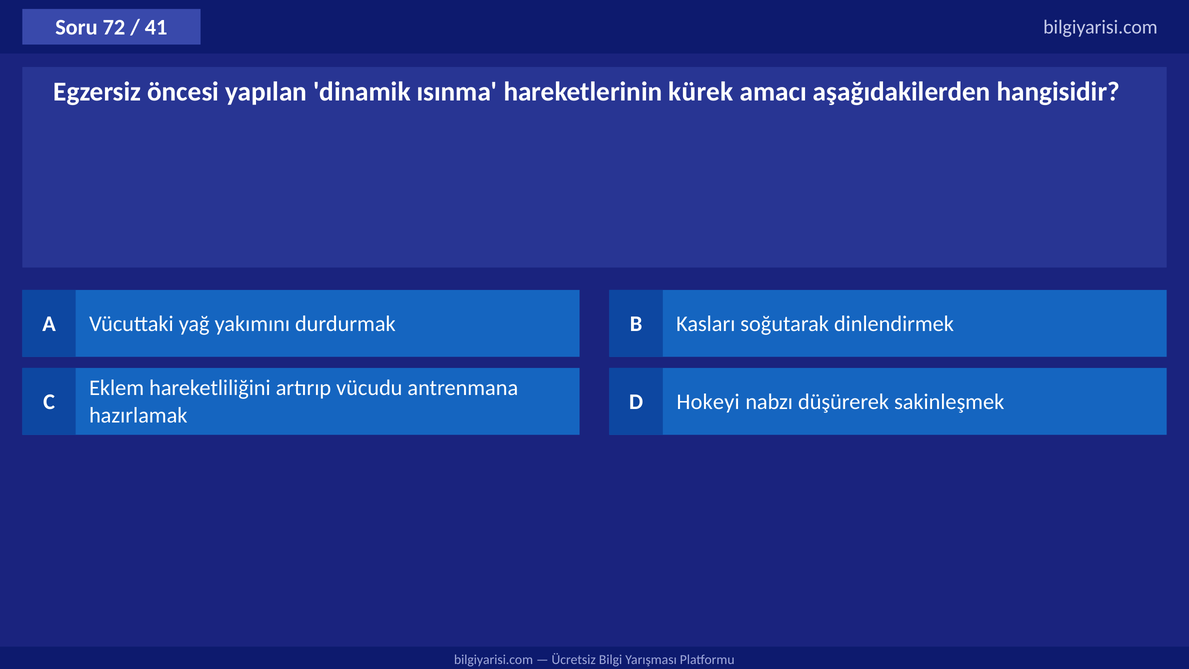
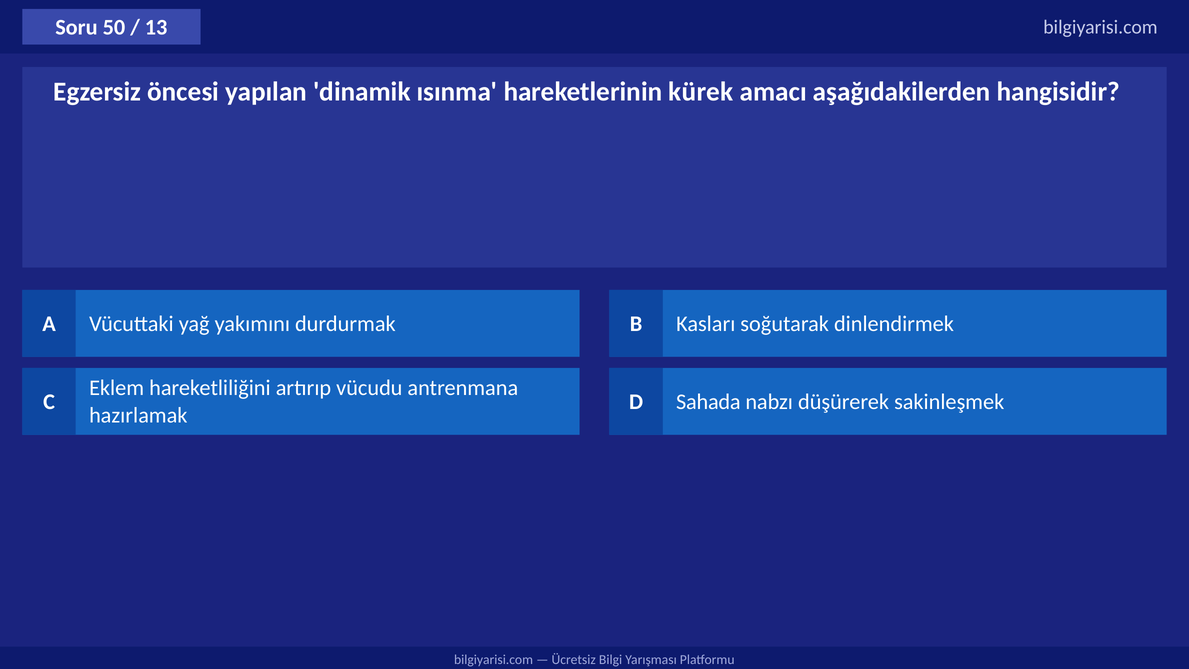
72: 72 -> 50
41: 41 -> 13
Hokeyi: Hokeyi -> Sahada
